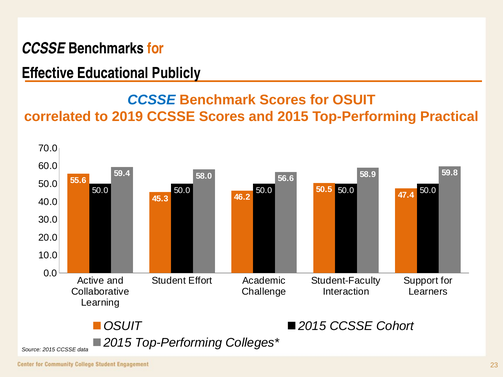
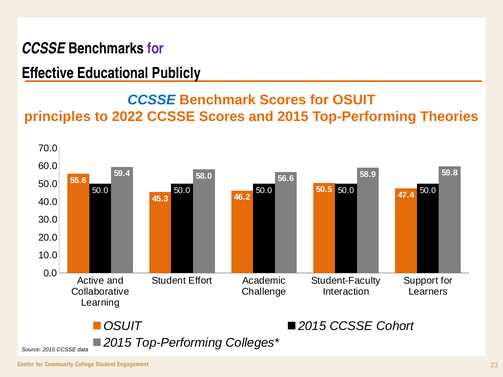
for at (156, 49) colour: orange -> purple
correlated: correlated -> principles
2019: 2019 -> 2022
Practical: Practical -> Theories
